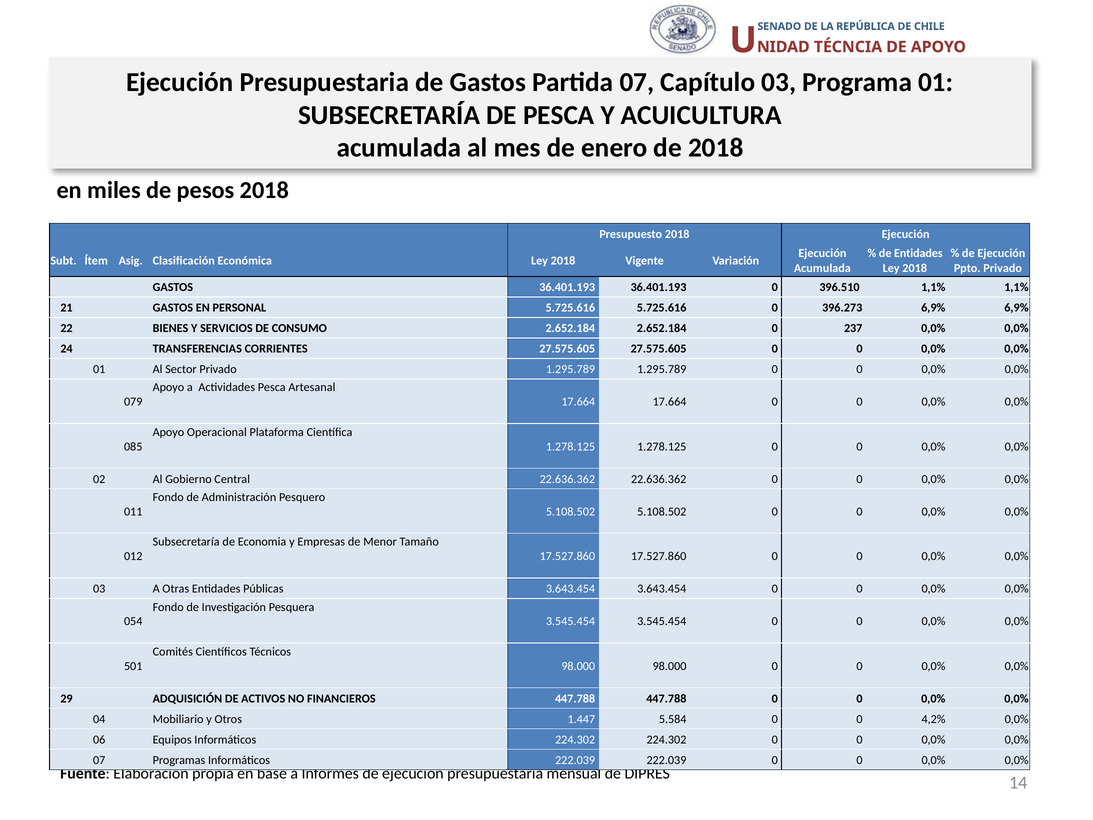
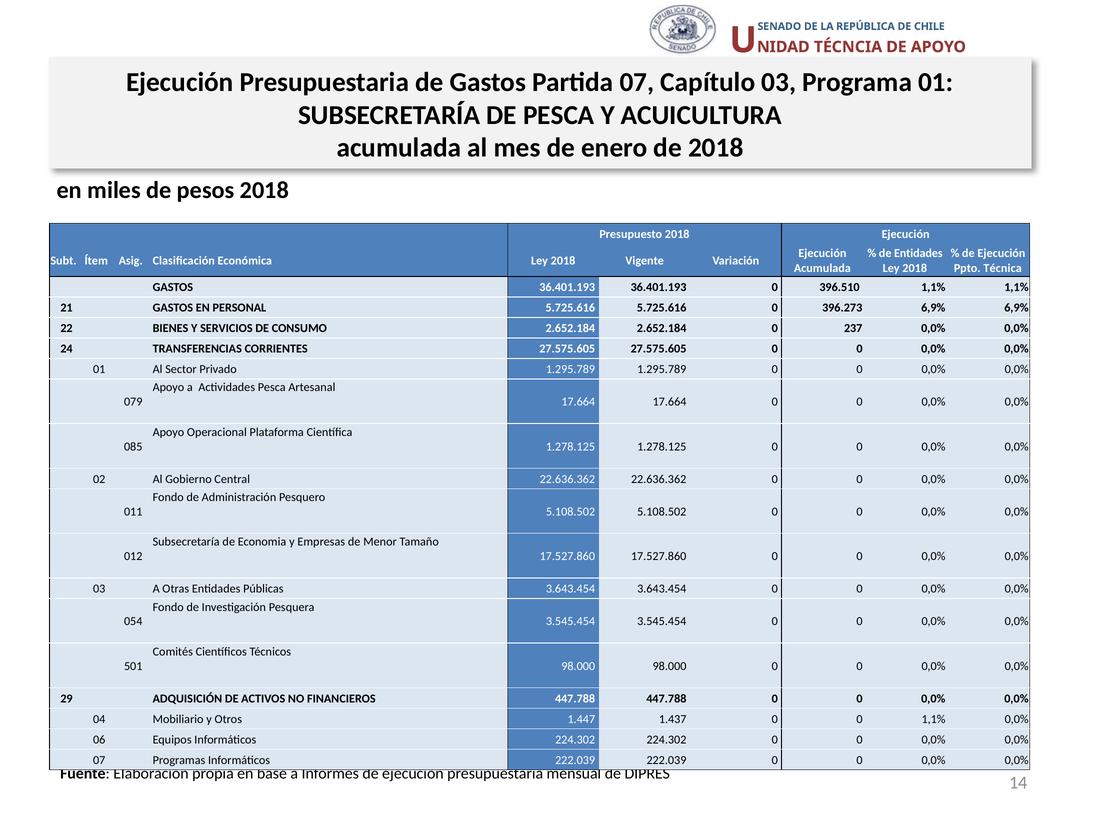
Ppto Privado: Privado -> Técnica
5.584: 5.584 -> 1.437
0 4,2%: 4,2% -> 1,1%
